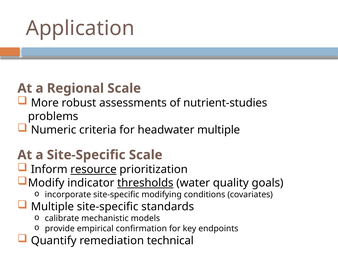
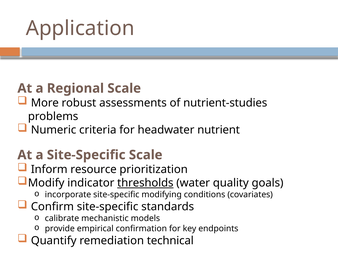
headwater multiple: multiple -> nutrient
resource underline: present -> none
Multiple at (52, 206): Multiple -> Confirm
